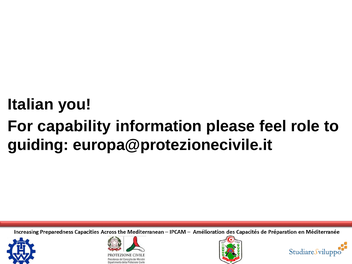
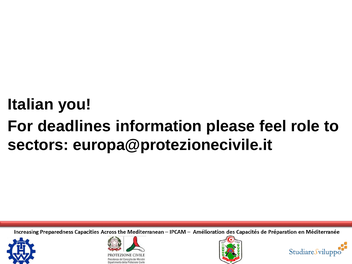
capability: capability -> deadlines
guiding: guiding -> sectors
